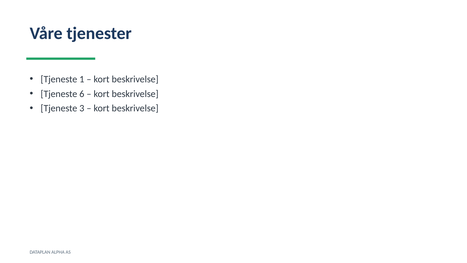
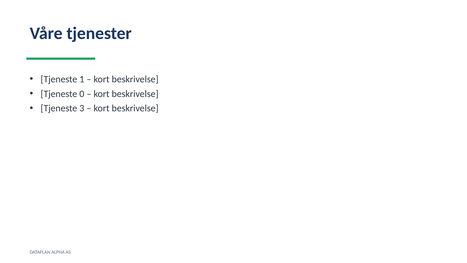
6: 6 -> 0
